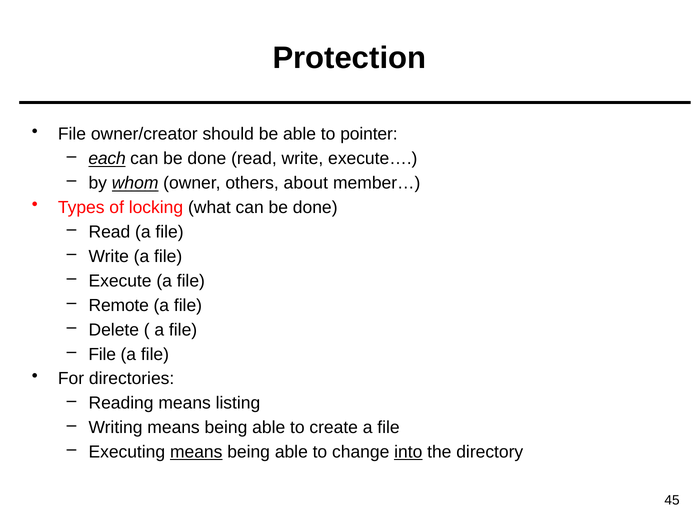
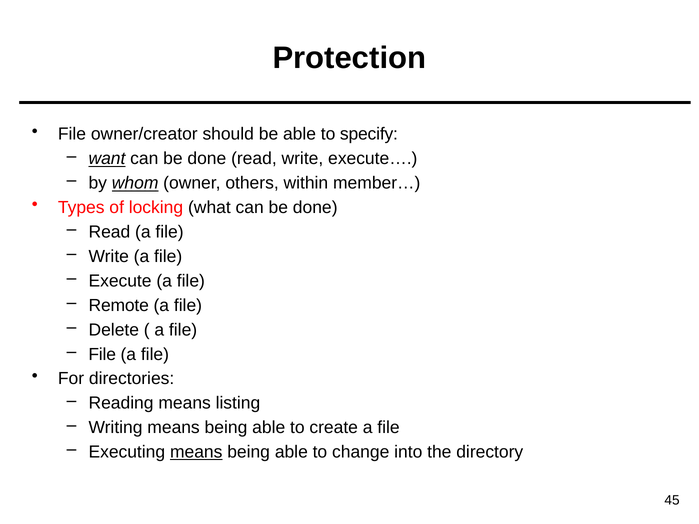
pointer: pointer -> specify
each: each -> want
about: about -> within
into underline: present -> none
